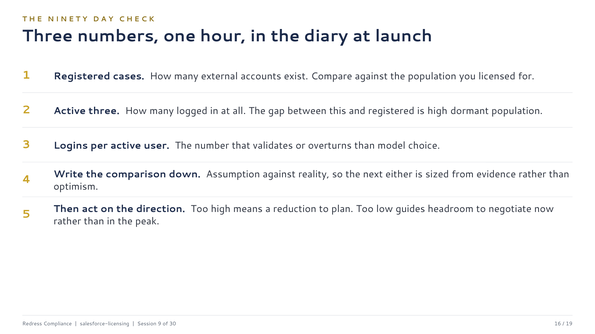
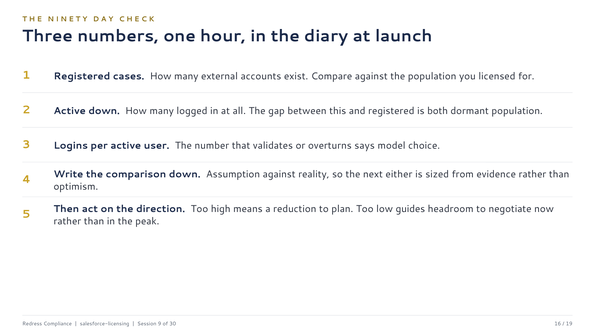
Active three: three -> down
is high: high -> both
overturns than: than -> says
